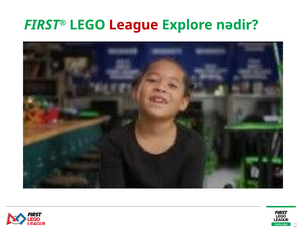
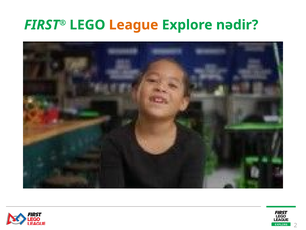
League colour: red -> orange
